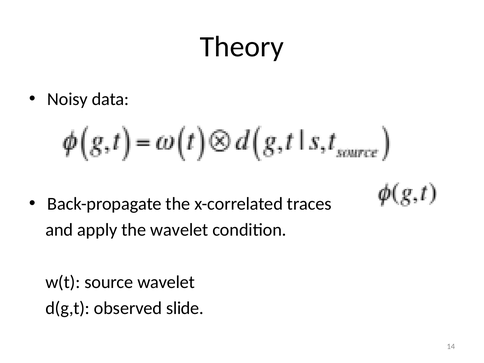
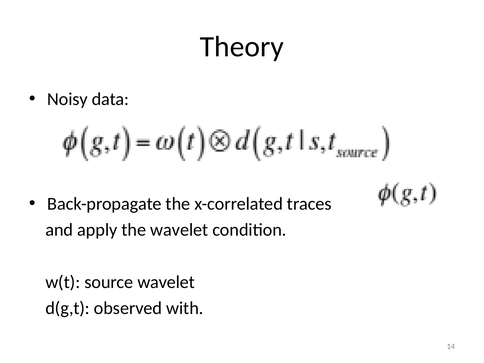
slide: slide -> with
